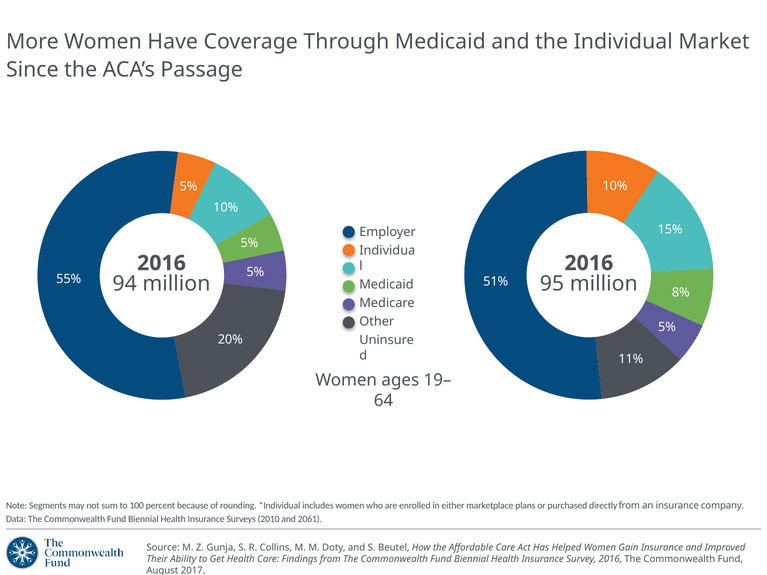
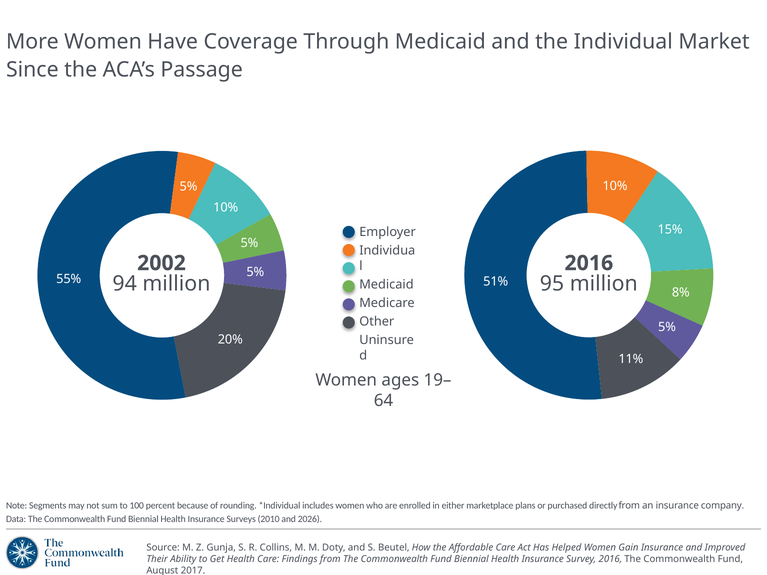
2016 at (161, 263): 2016 -> 2002
2061: 2061 -> 2026
